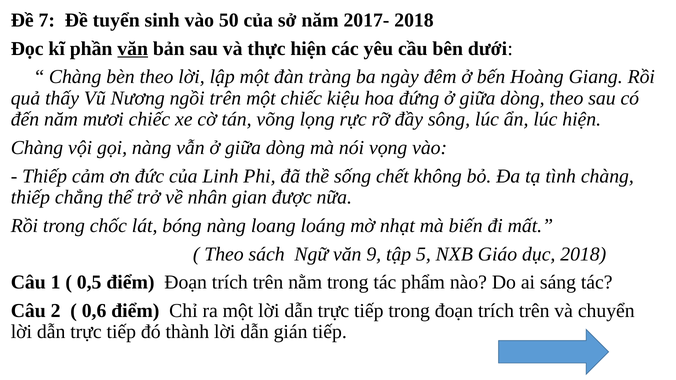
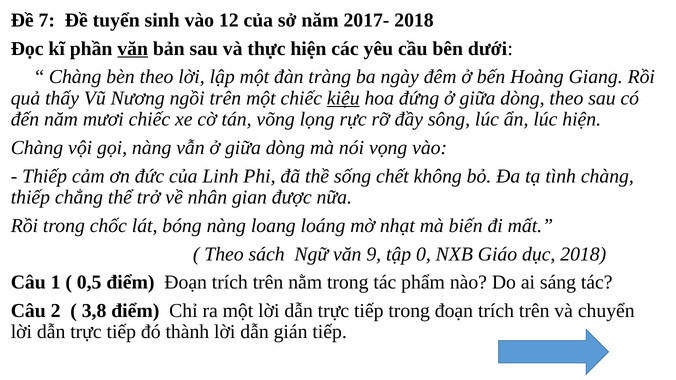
50: 50 -> 12
kiệu underline: none -> present
5: 5 -> 0
0,6: 0,6 -> 3,8
